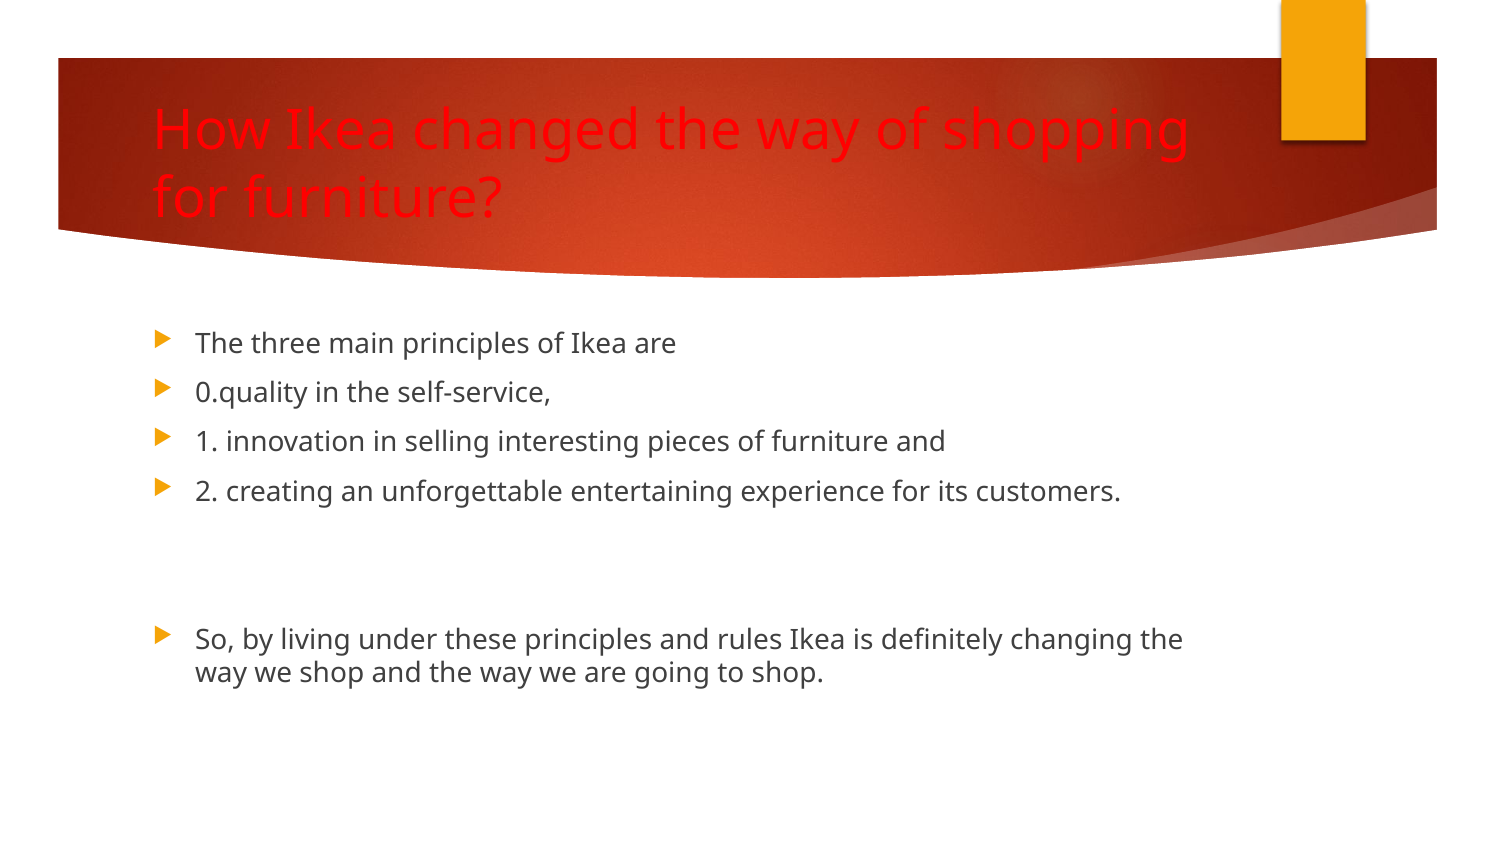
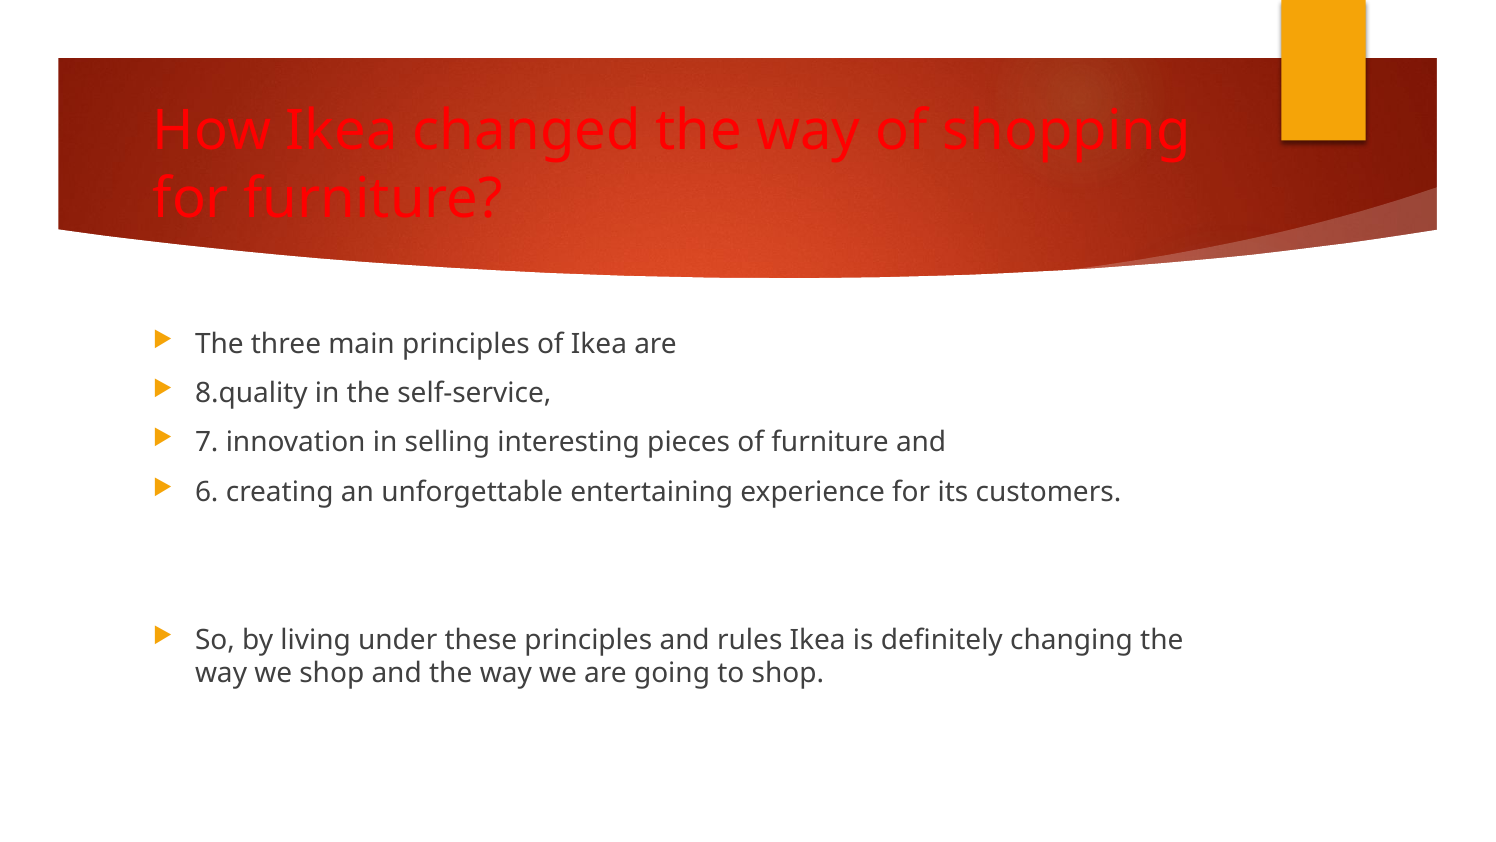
0.quality: 0.quality -> 8.quality
1: 1 -> 7
2: 2 -> 6
